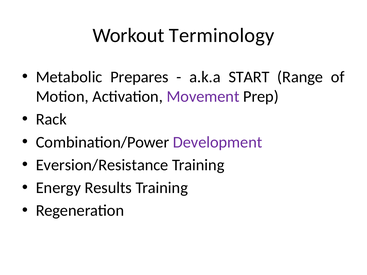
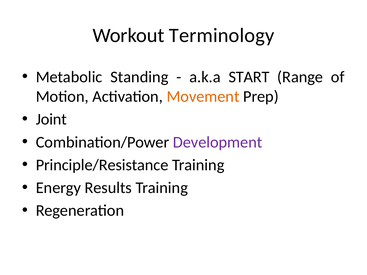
Prepares: Prepares -> Standing
Movement colour: purple -> orange
Rack: Rack -> Joint
Eversion/Resistance: Eversion/Resistance -> Principle/Resistance
